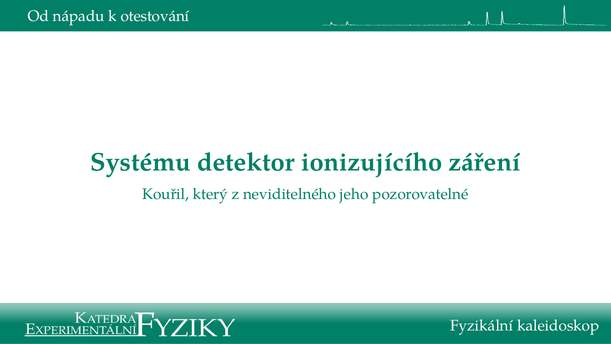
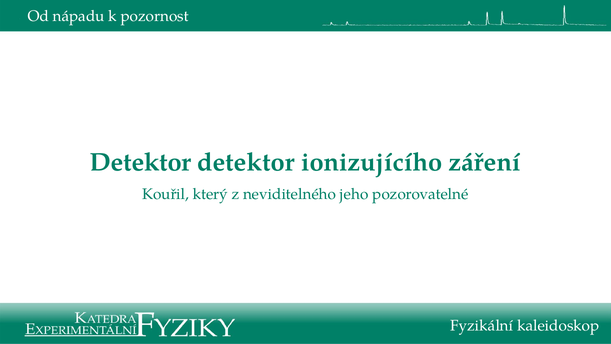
otestování: otestování -> pozornost
Systému at (140, 162): Systému -> Detektor
